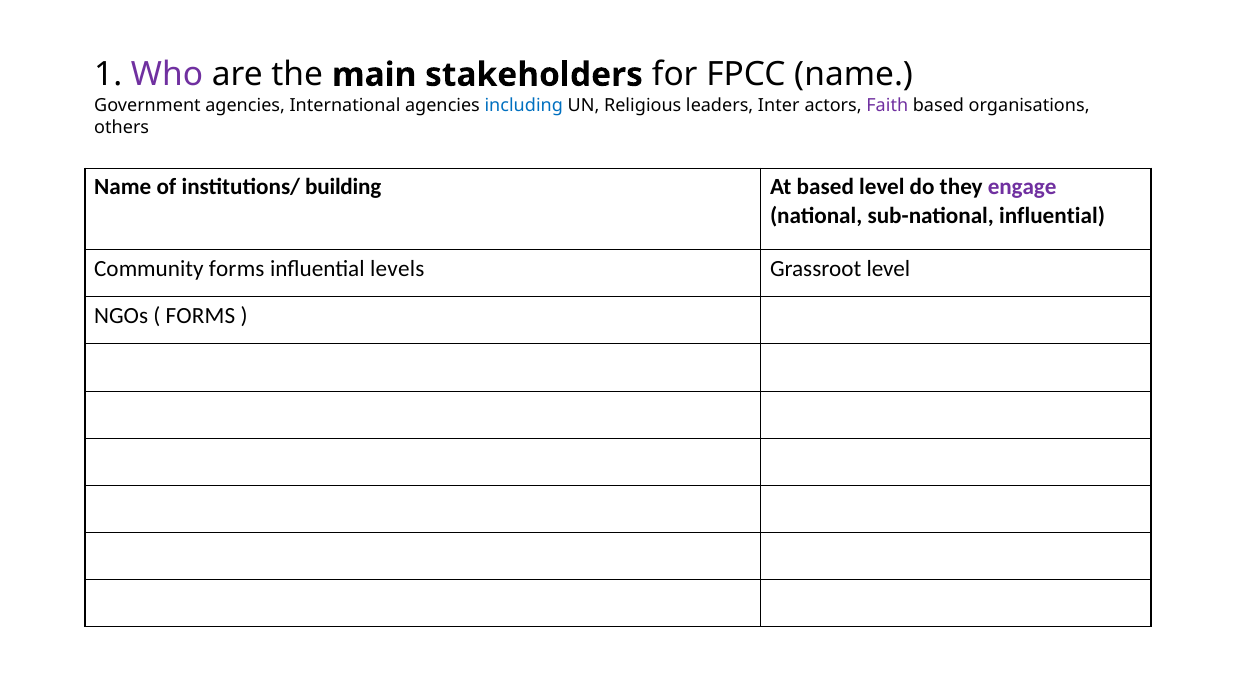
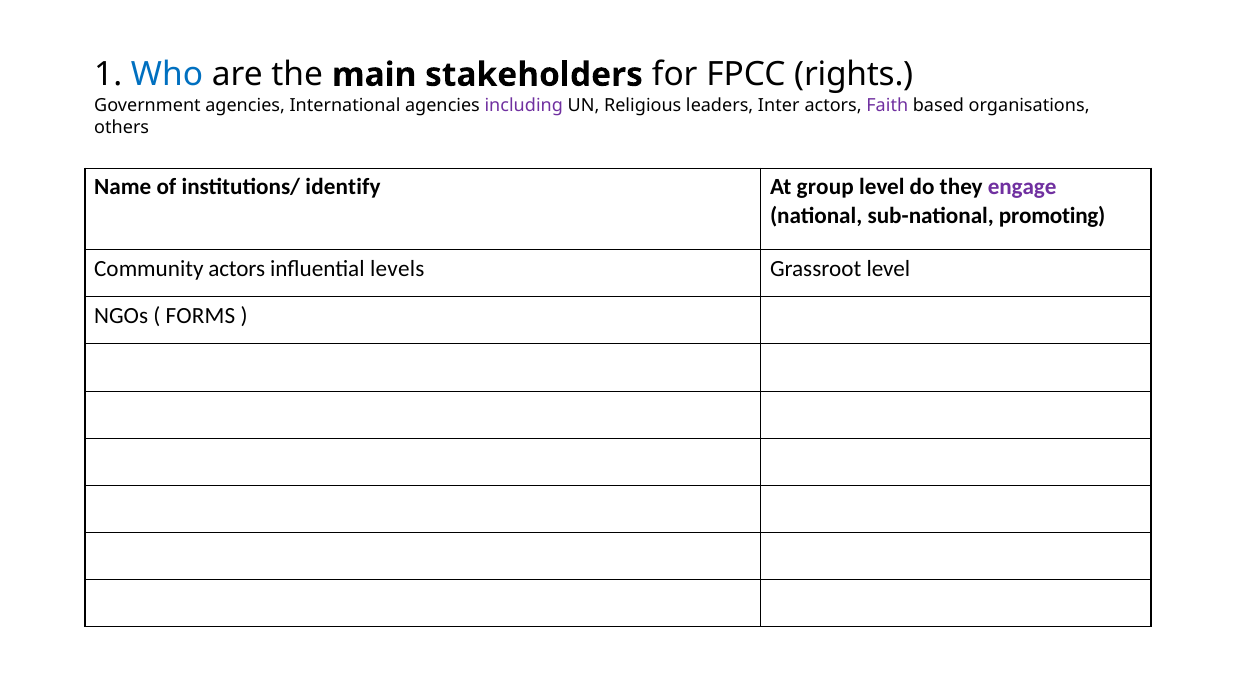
Who colour: purple -> blue
FPCC name: name -> rights
including colour: blue -> purple
building: building -> identify
At based: based -> group
sub-national influential: influential -> promoting
Community forms: forms -> actors
